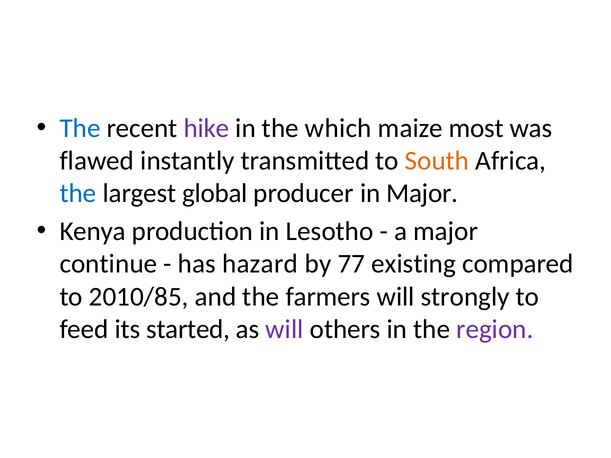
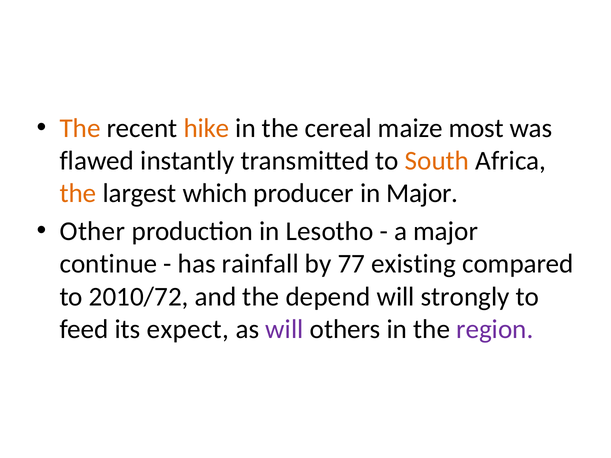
The at (80, 128) colour: blue -> orange
hike colour: purple -> orange
which: which -> cereal
the at (78, 193) colour: blue -> orange
global: global -> which
Kenya: Kenya -> Other
hazard: hazard -> rainfall
2010/85: 2010/85 -> 2010/72
farmers: farmers -> depend
started: started -> expect
